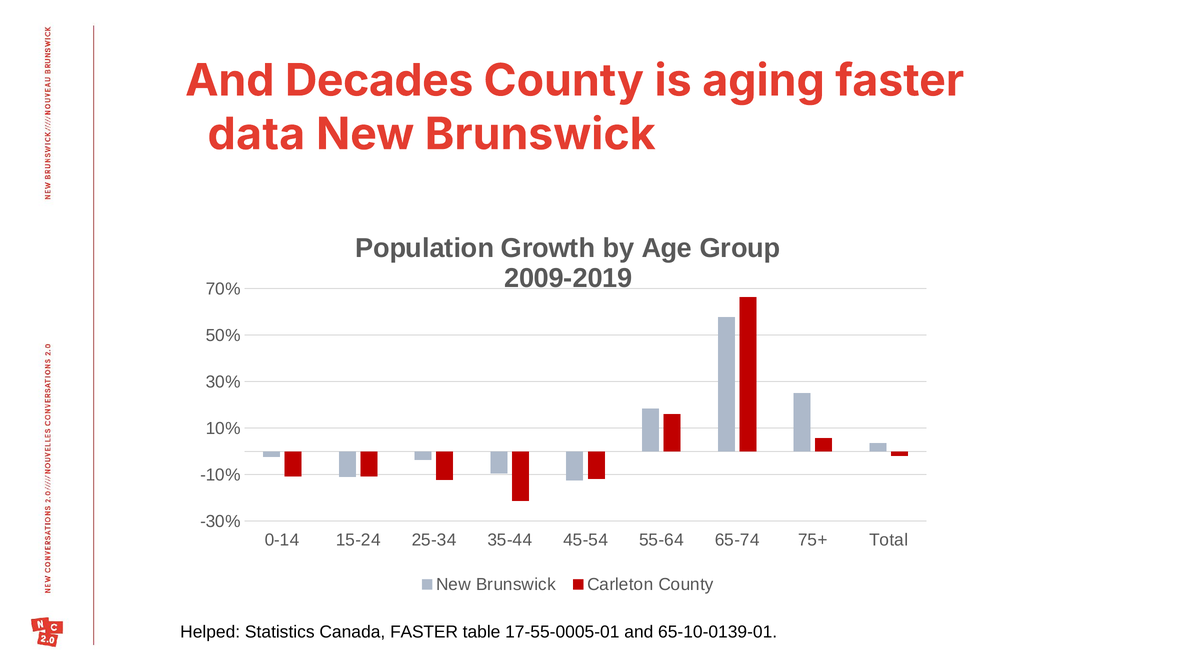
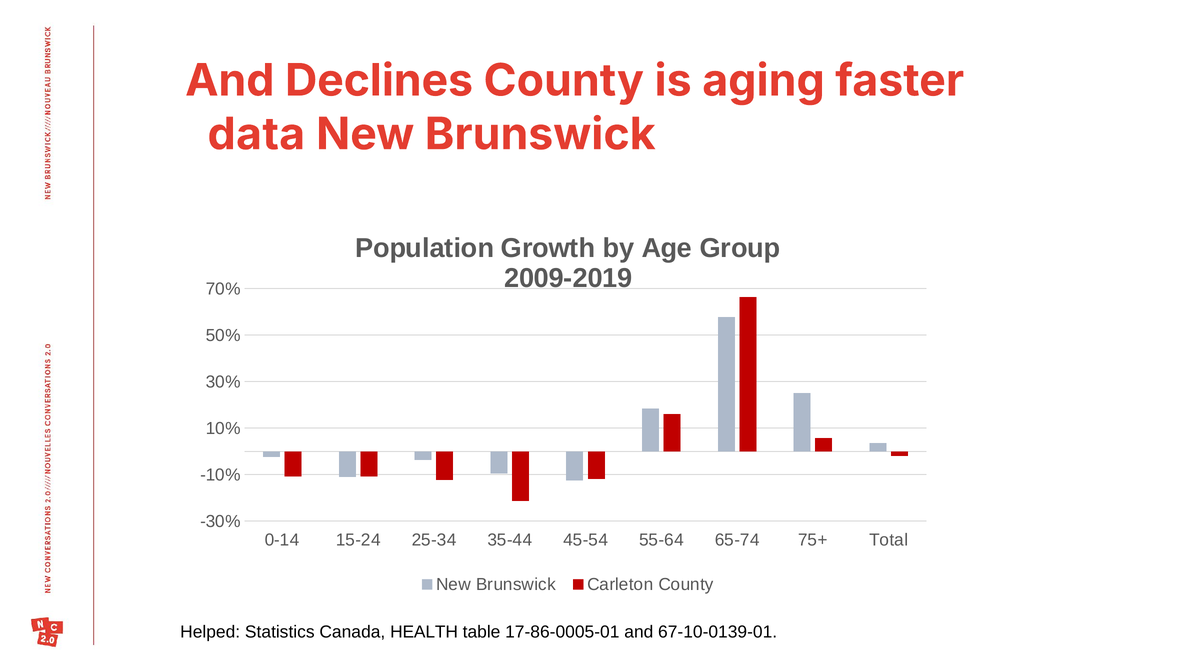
Decades: Decades -> Declines
Canada FASTER: FASTER -> HEALTH
17-55-0005-01: 17-55-0005-01 -> 17-86-0005-01
65-10-0139-01: 65-10-0139-01 -> 67-10-0139-01
